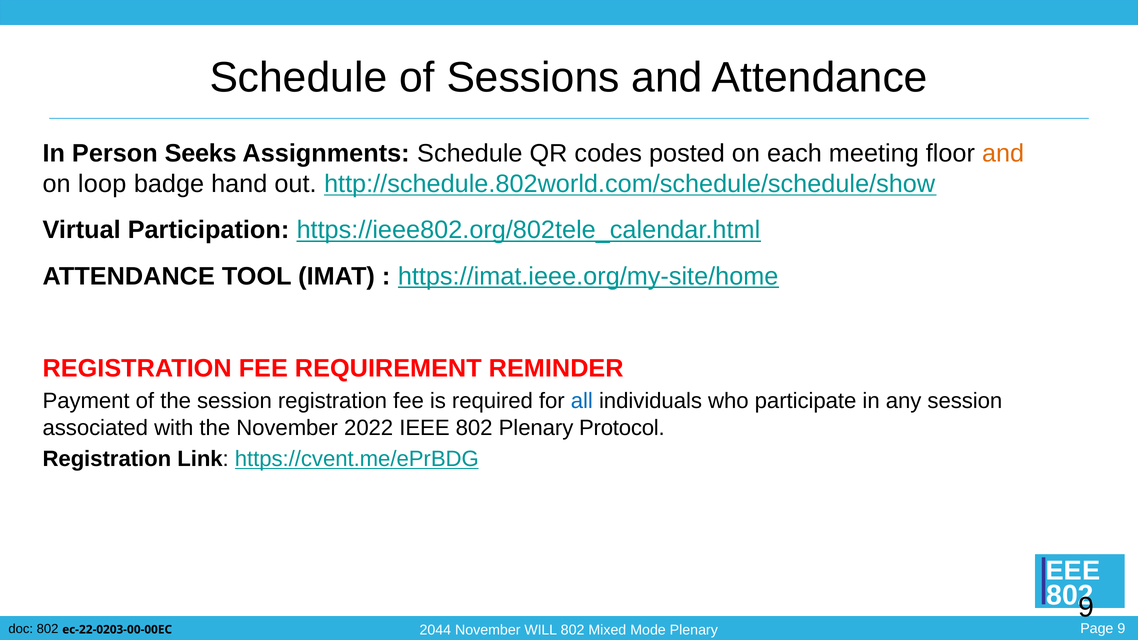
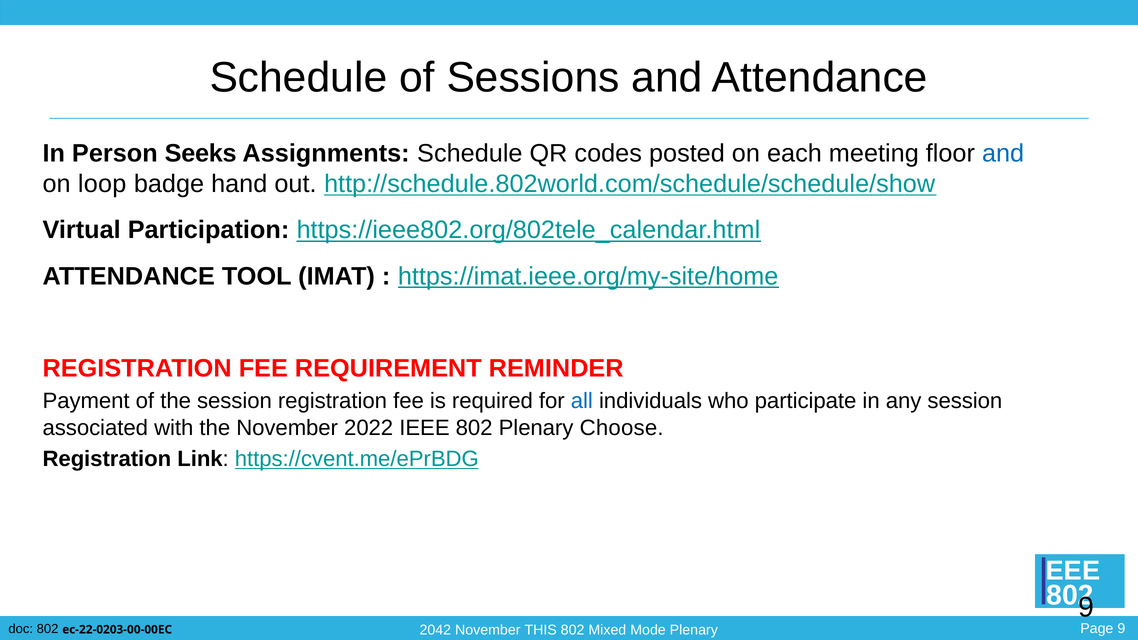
and at (1003, 154) colour: orange -> blue
Protocol: Protocol -> Choose
2044: 2044 -> 2042
WILL: WILL -> THIS
